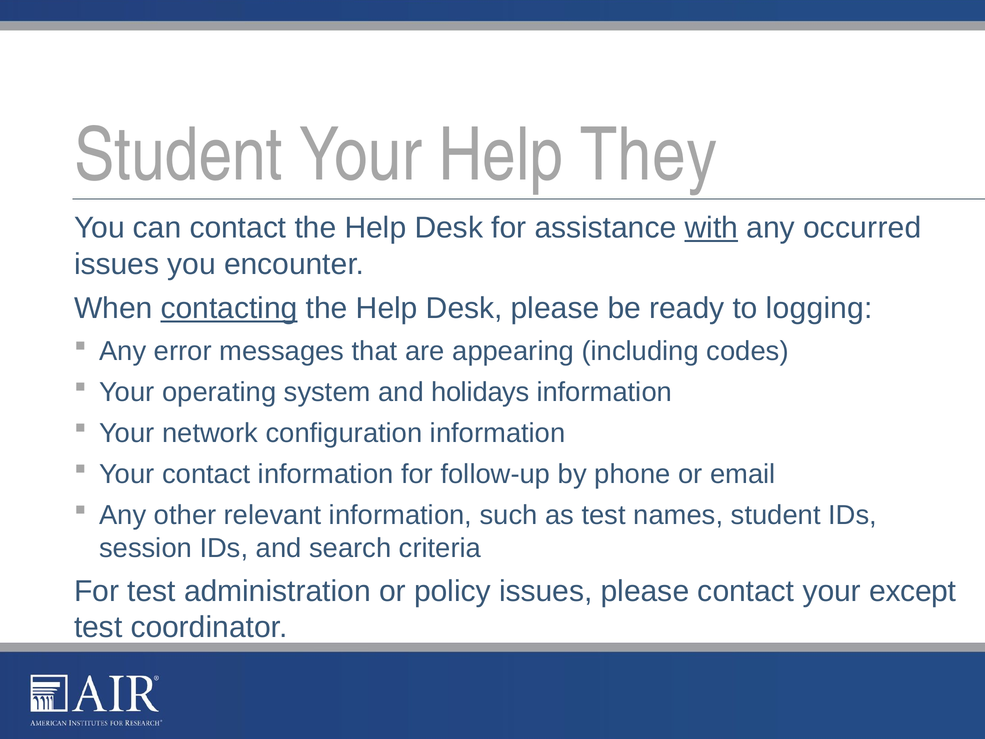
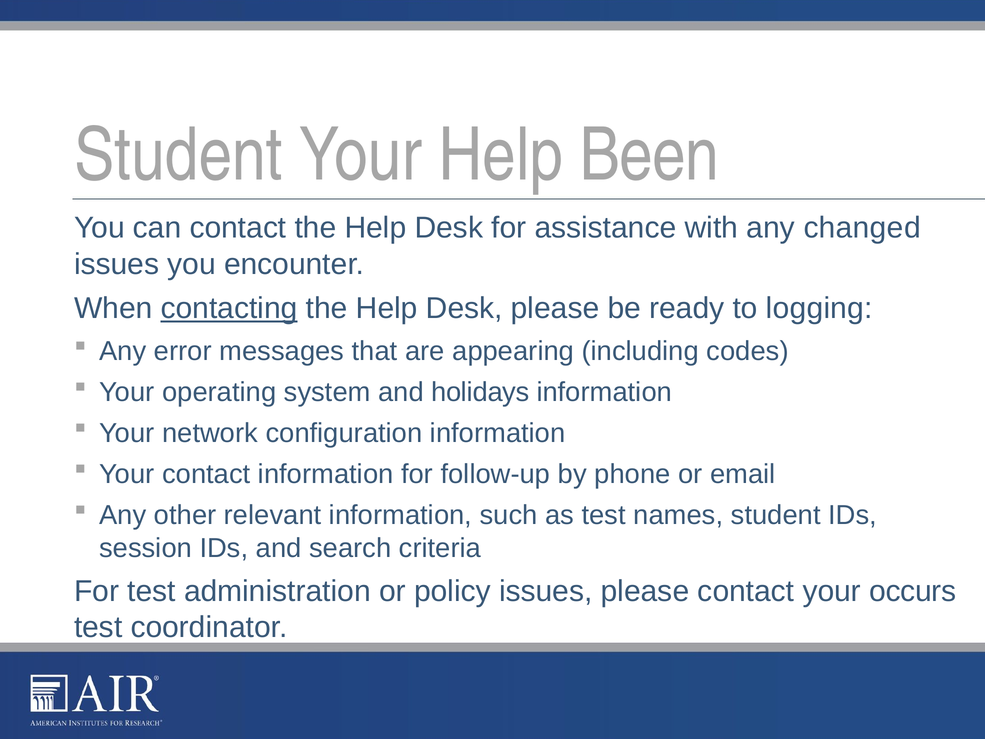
They: They -> Been
with underline: present -> none
occurred: occurred -> changed
except: except -> occurs
